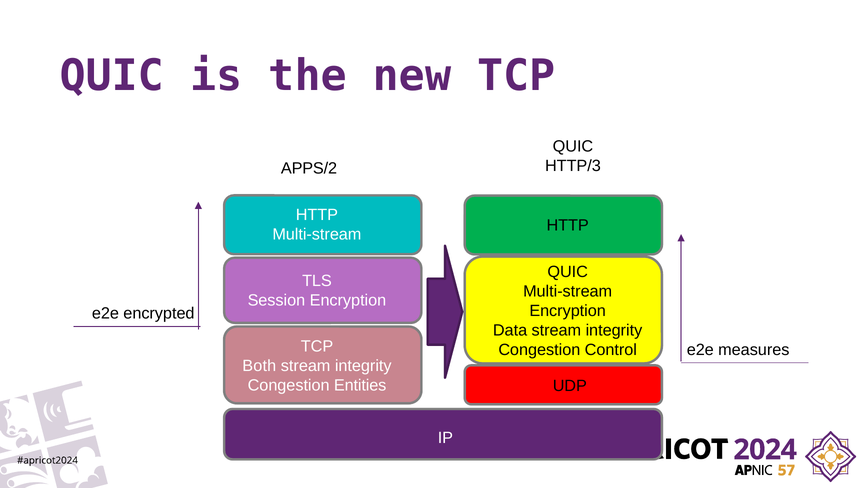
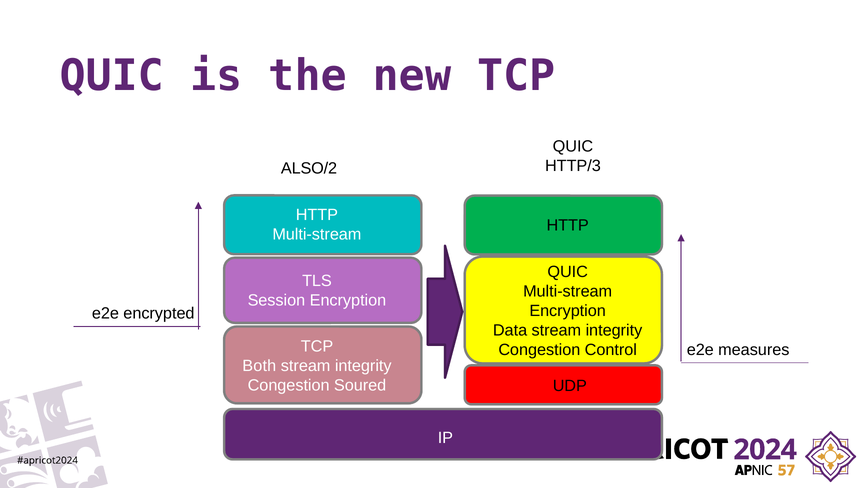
APPS/2: APPS/2 -> ALSO/2
Entities: Entities -> Soured
